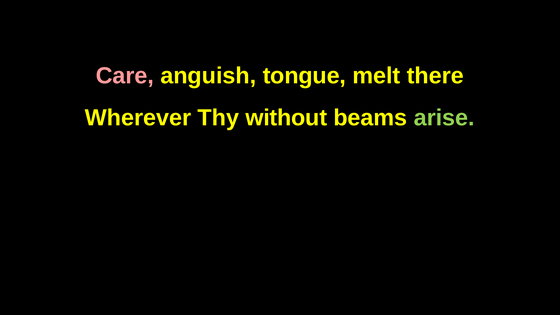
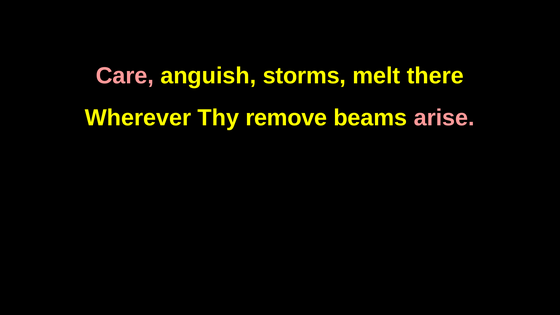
tongue: tongue -> storms
without: without -> remove
arise colour: light green -> pink
